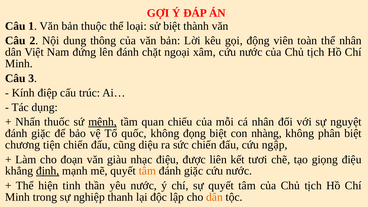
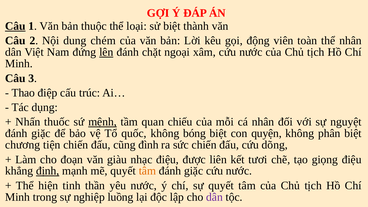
Câu at (15, 26) underline: none -> present
thông: thông -> chém
lên underline: none -> present
Kính: Kính -> Thao
đọng: đọng -> bóng
nhàng: nhàng -> quyện
diệu: diệu -> đình
ngập: ngập -> dõng
thanh: thanh -> luồng
dân at (214, 197) colour: orange -> purple
